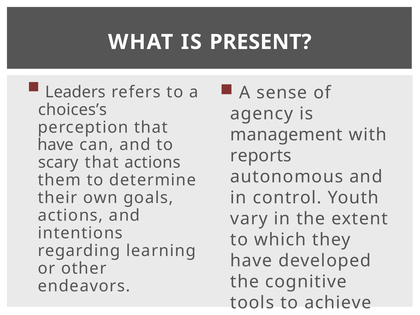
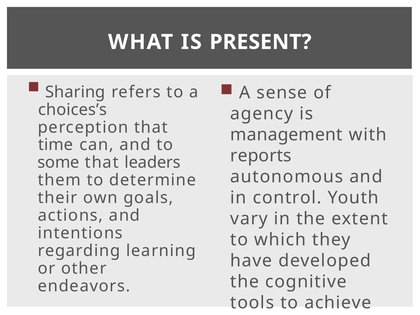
Leaders: Leaders -> Sharing
have at (56, 145): have -> time
scary: scary -> some
that actions: actions -> leaders
